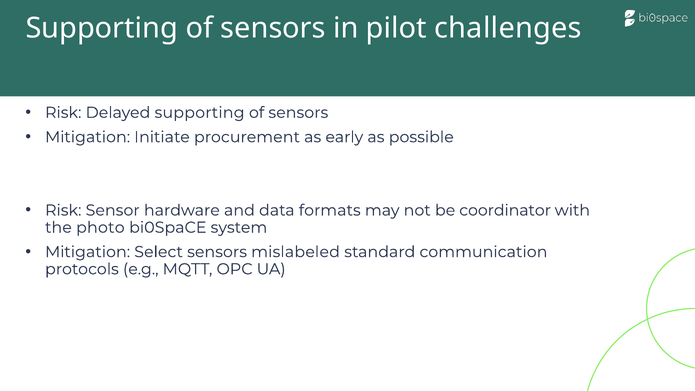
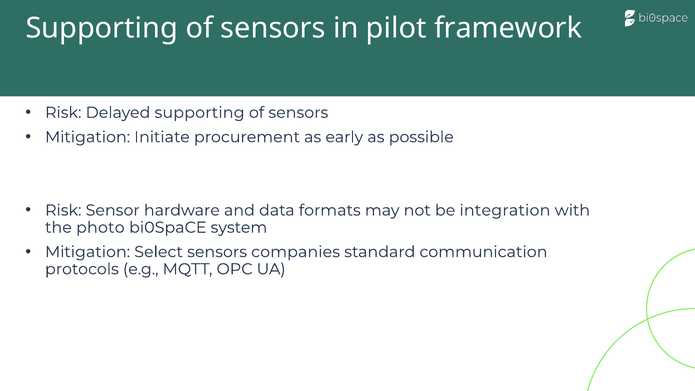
challenges: challenges -> framework
coordinator: coordinator -> integration
mislabeled: mislabeled -> companies
